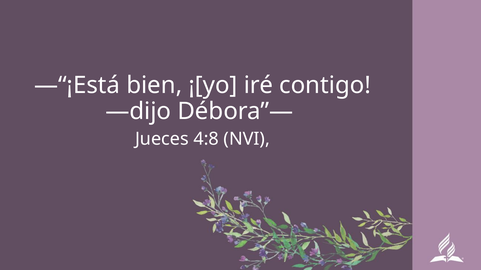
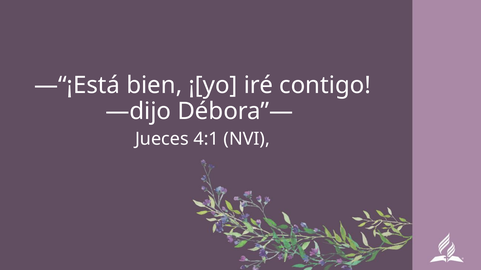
4:8: 4:8 -> 4:1
